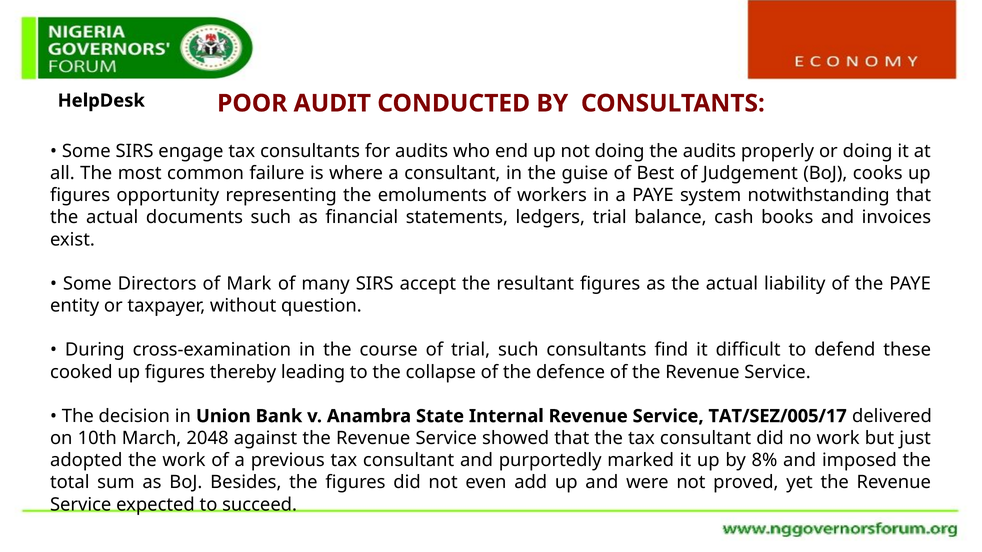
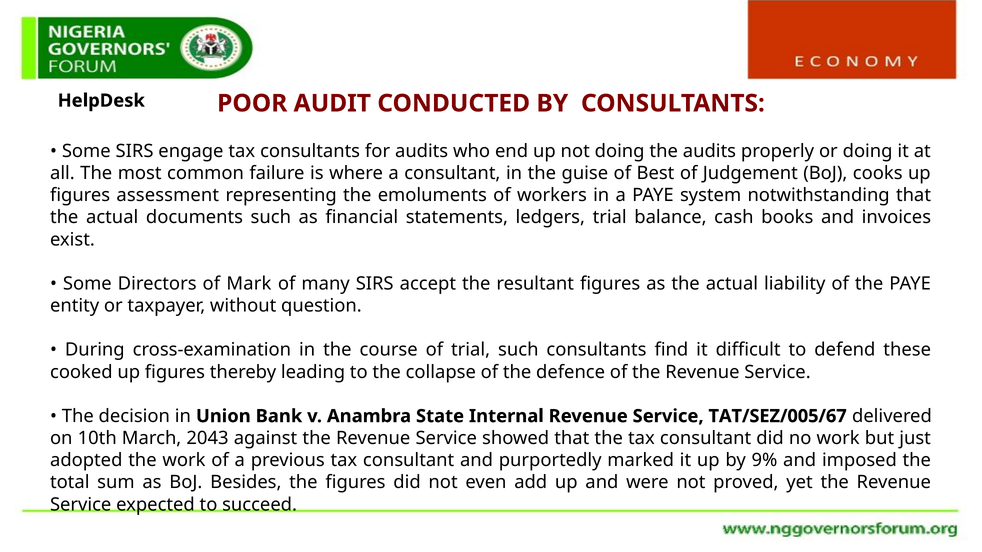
opportunity: opportunity -> assessment
TAT/SEZ/005/17: TAT/SEZ/005/17 -> TAT/SEZ/005/67
2048: 2048 -> 2043
8%: 8% -> 9%
